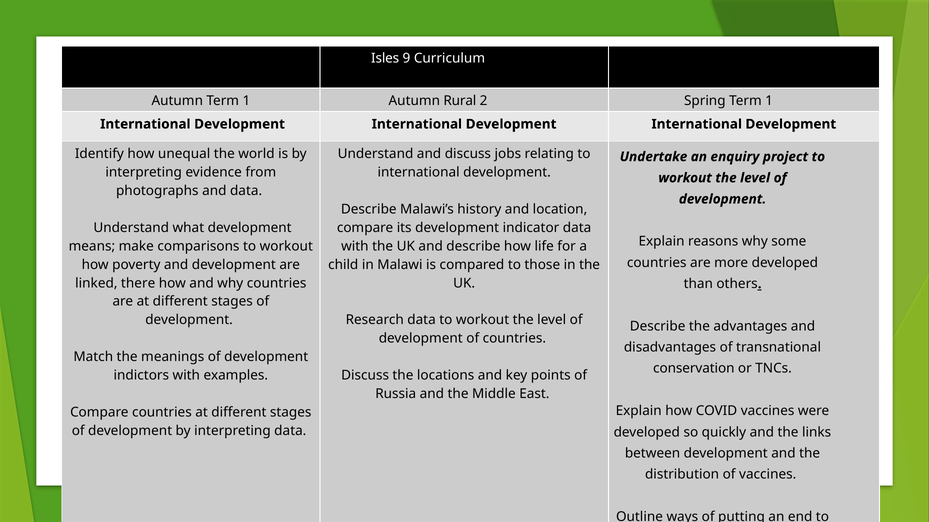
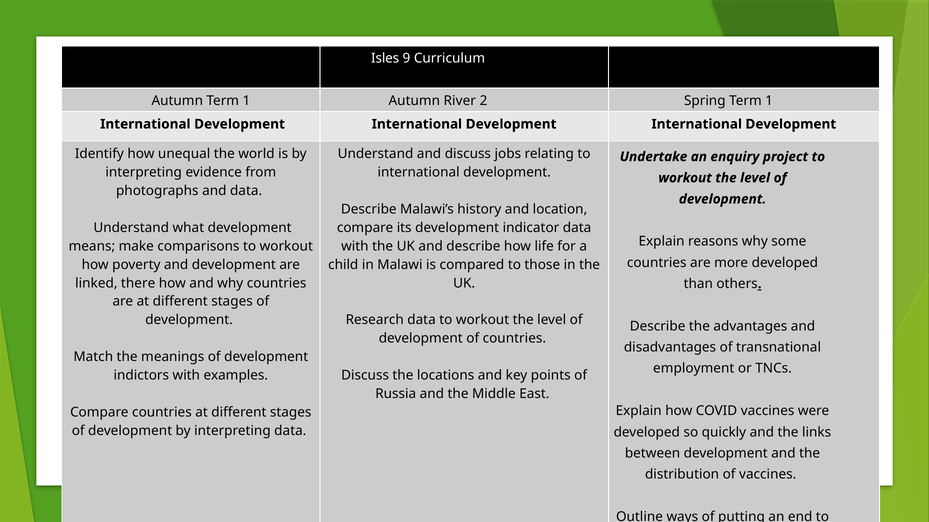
Rural: Rural -> River
conservation: conservation -> employment
